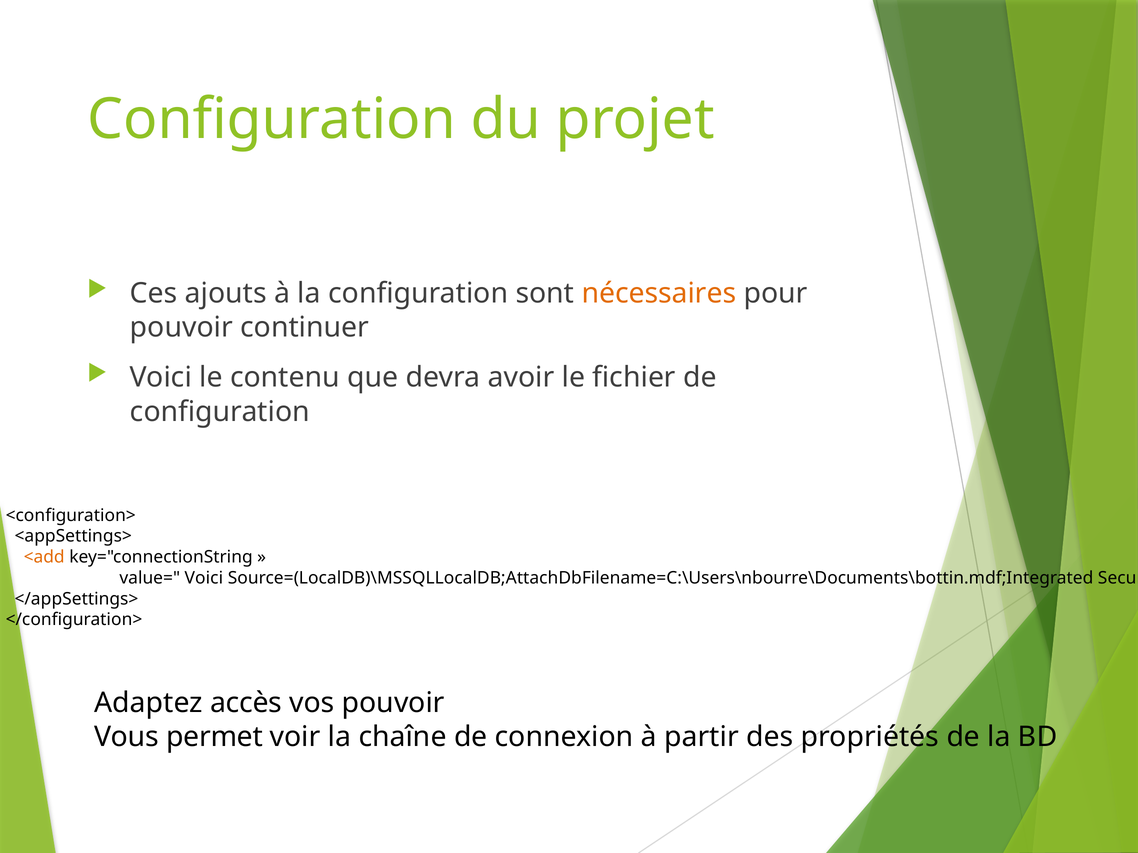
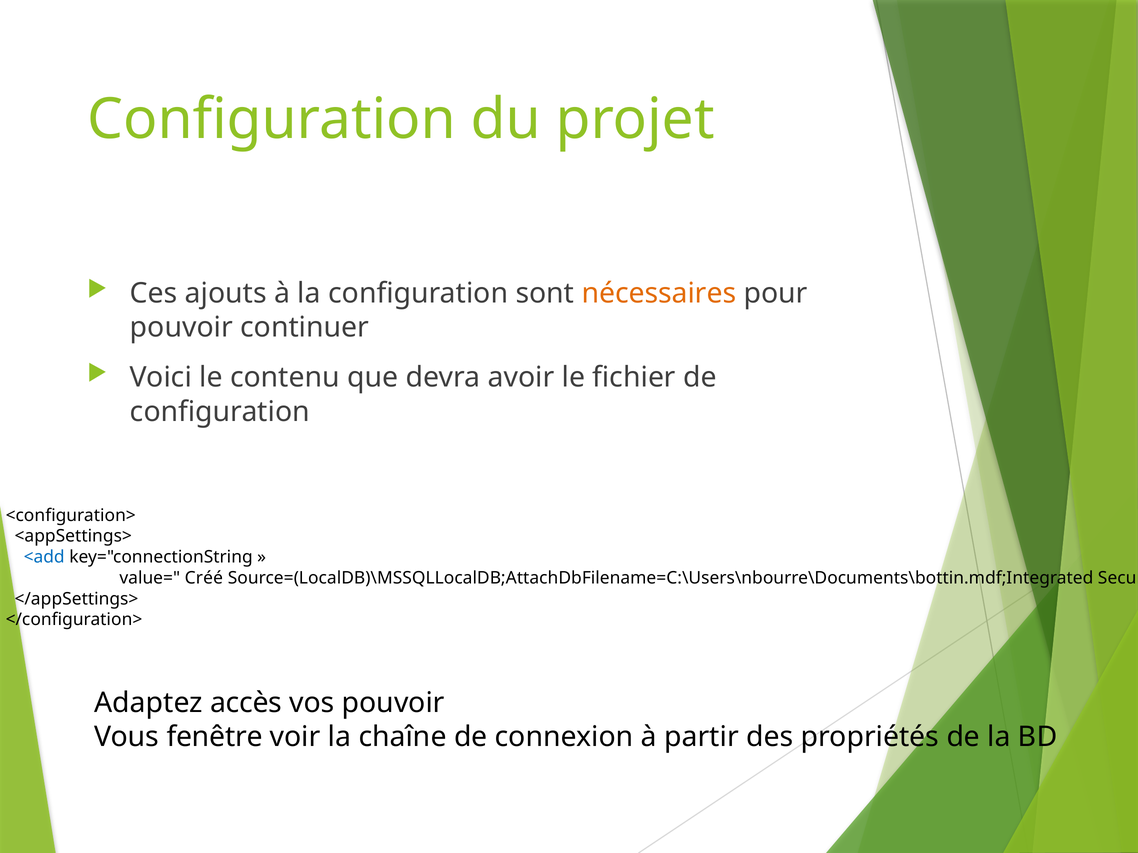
<add colour: orange -> blue
value= Voici: Voici -> Créé
permet: permet -> fenêtre
